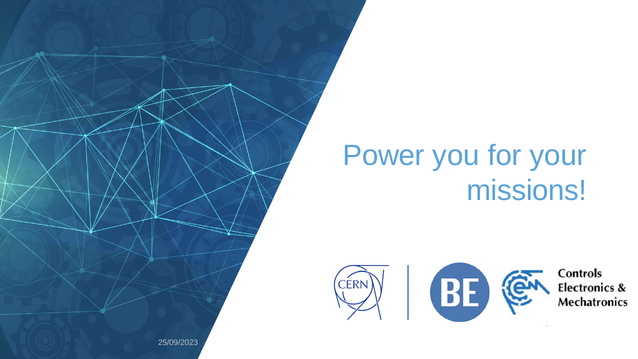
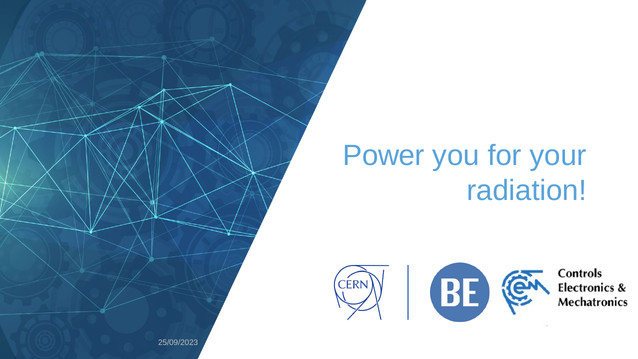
missions: missions -> radiation
